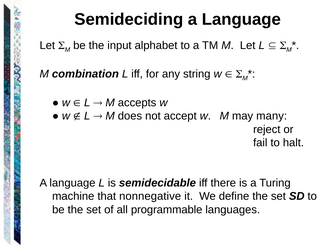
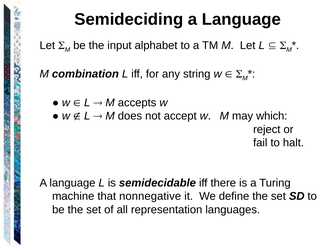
many: many -> which
programmable: programmable -> representation
